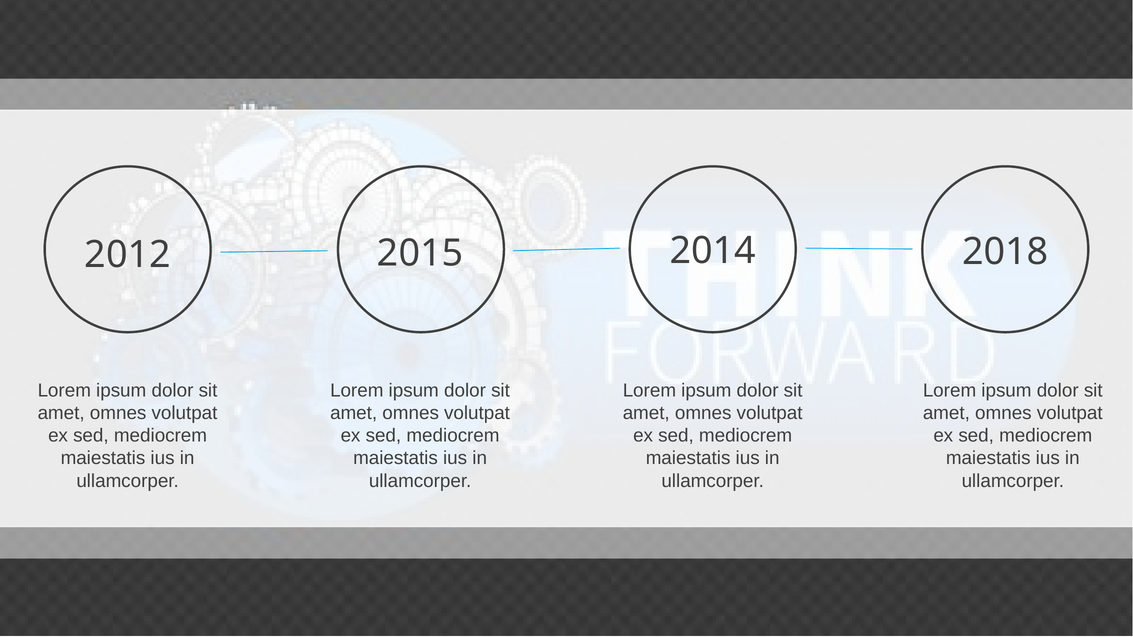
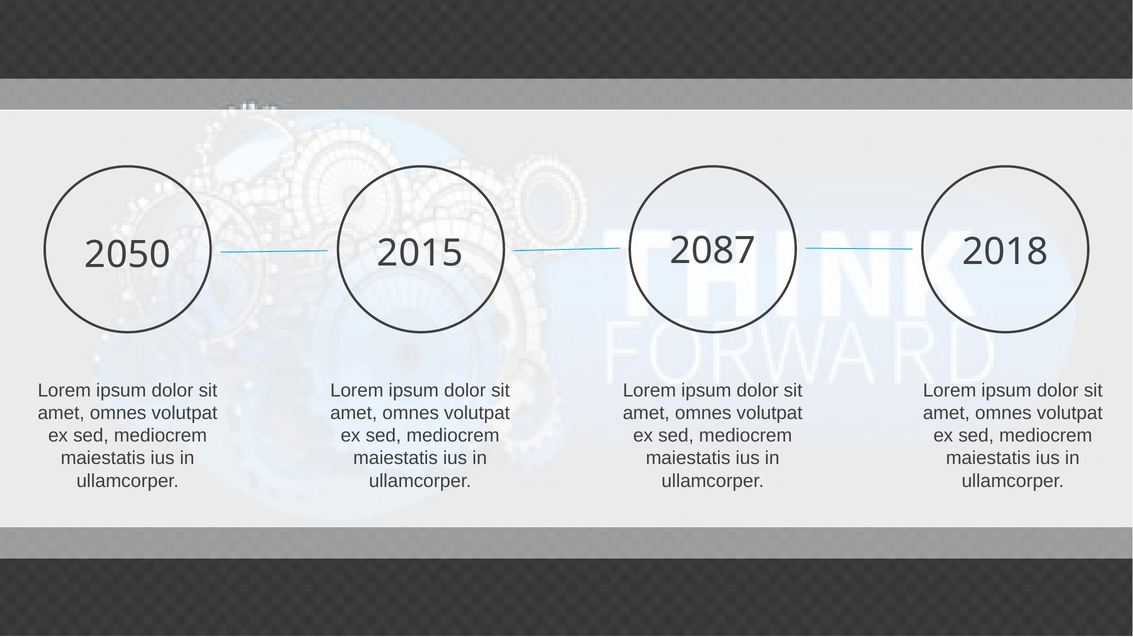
2012: 2012 -> 2050
2014: 2014 -> 2087
